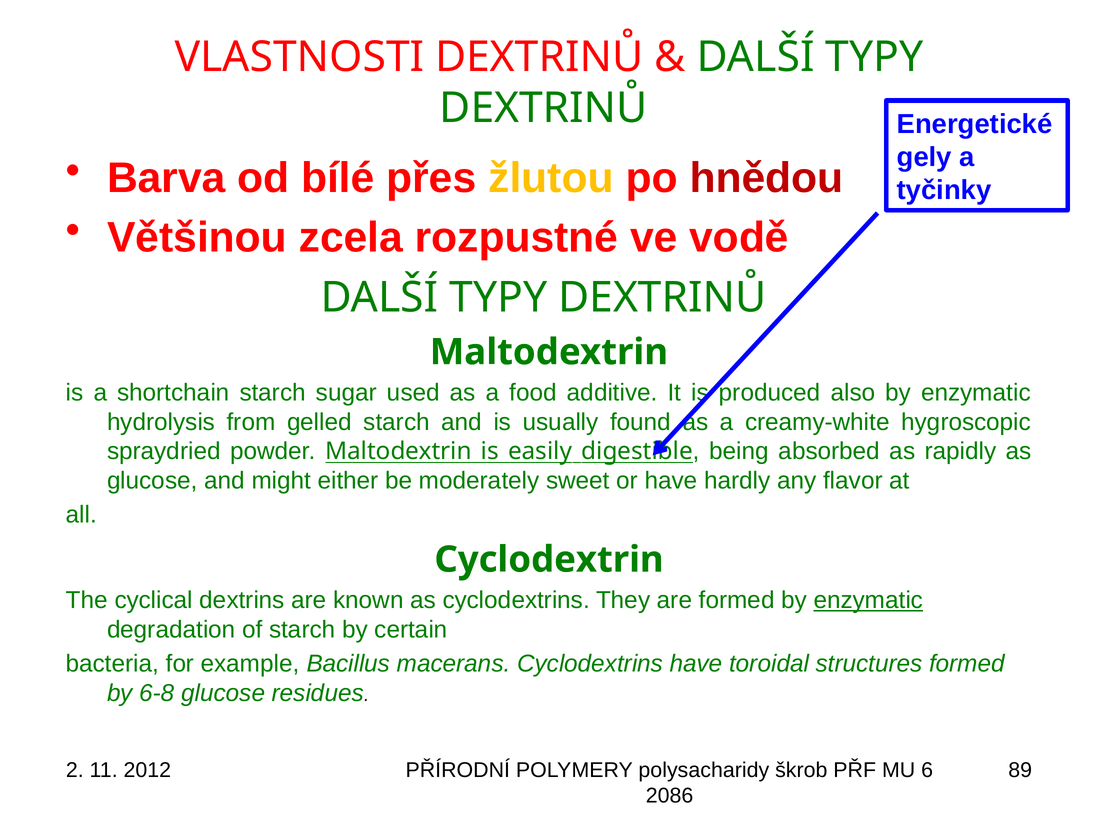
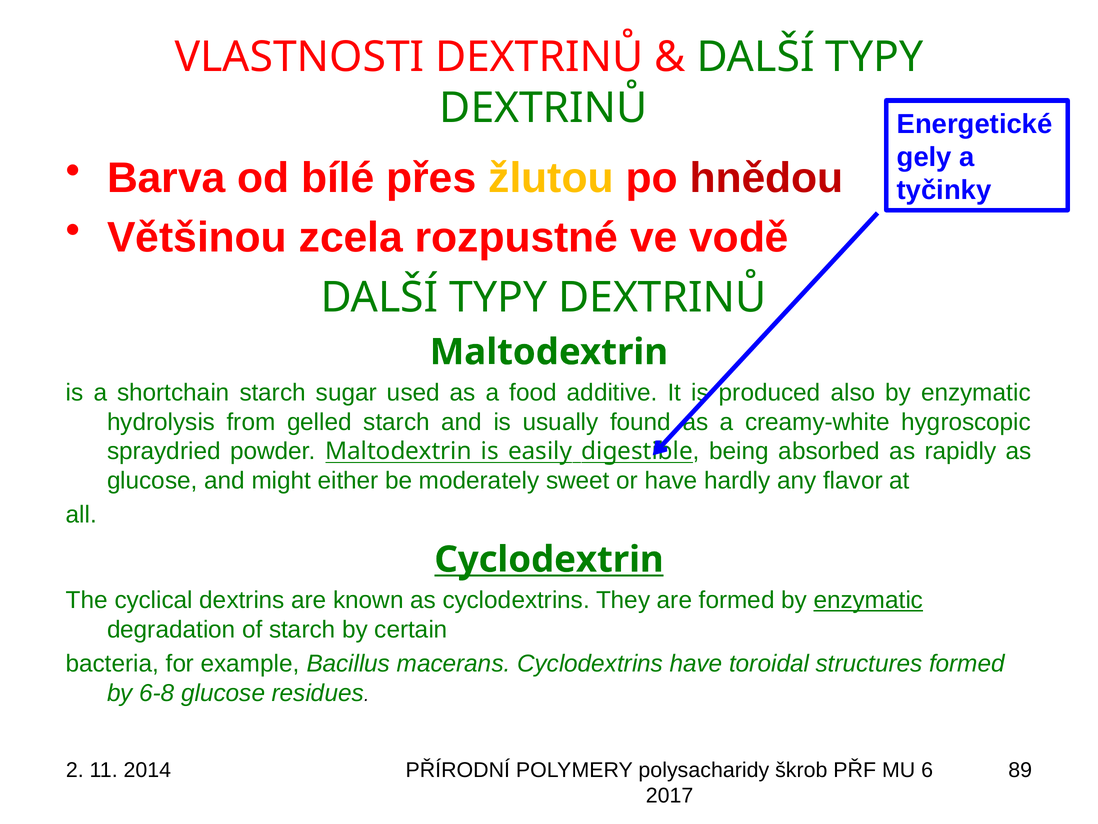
Cyclodextrin underline: none -> present
2012: 2012 -> 2014
2086: 2086 -> 2017
